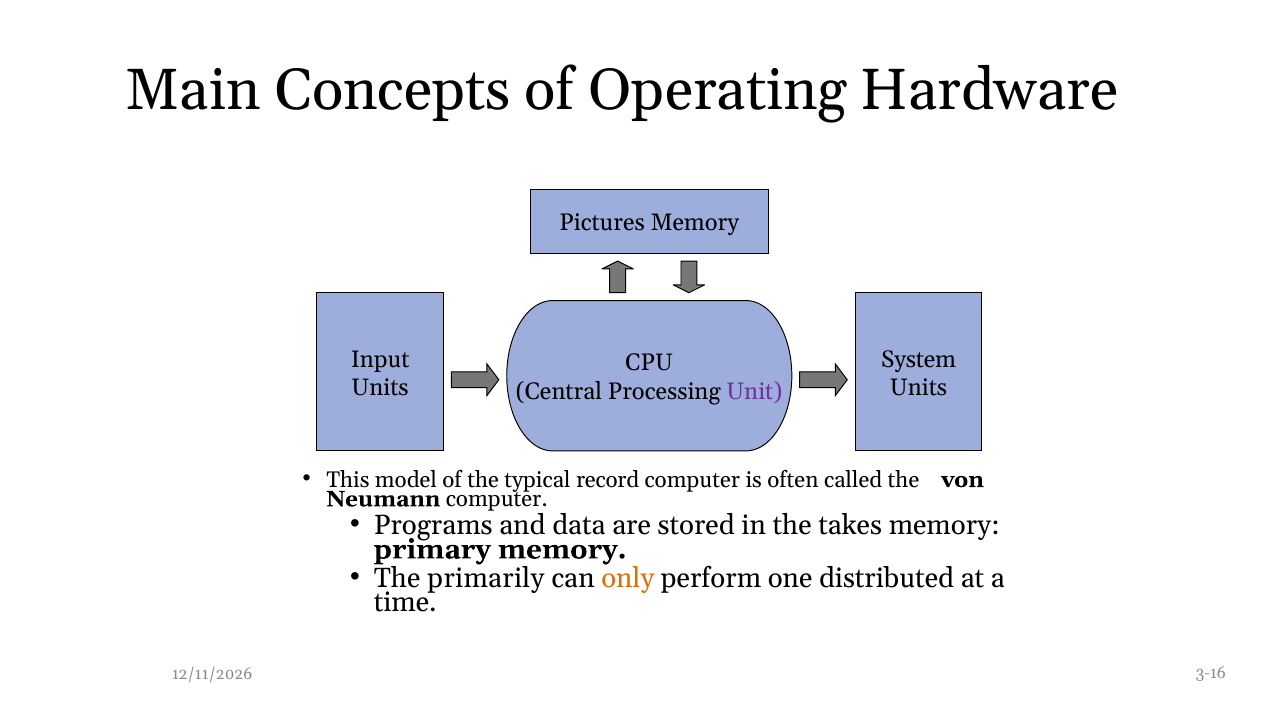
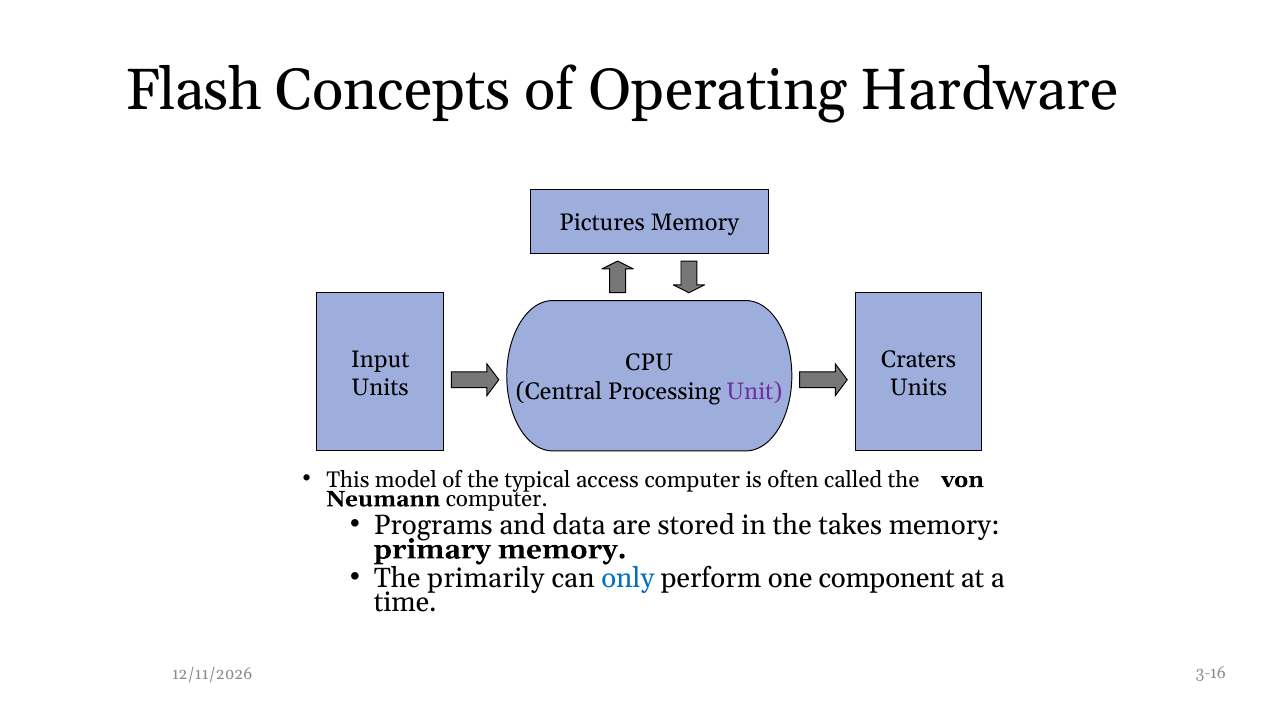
Main: Main -> Flash
System: System -> Craters
record: record -> access
only colour: orange -> blue
distributed: distributed -> component
